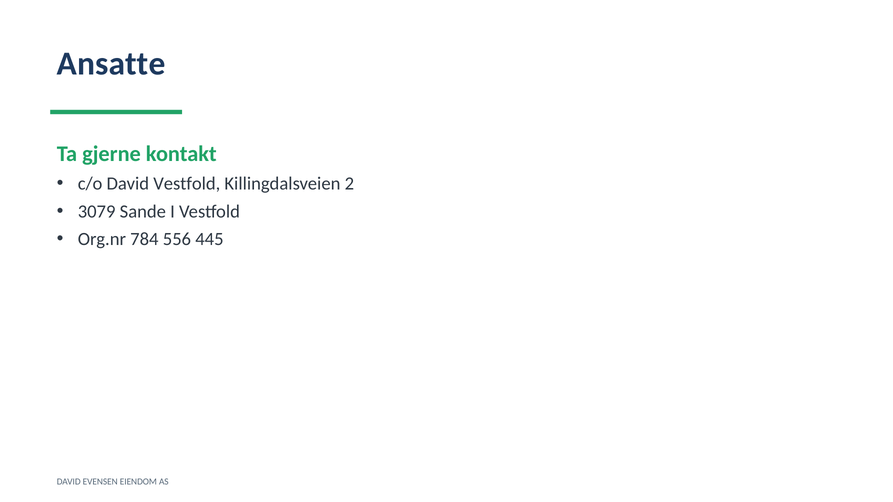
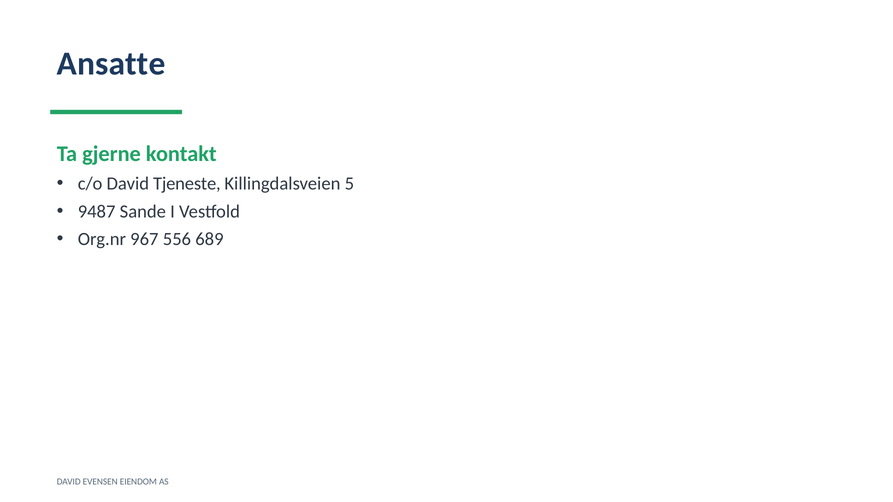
David Vestfold: Vestfold -> Tjeneste
2: 2 -> 5
3079: 3079 -> 9487
784: 784 -> 967
445: 445 -> 689
